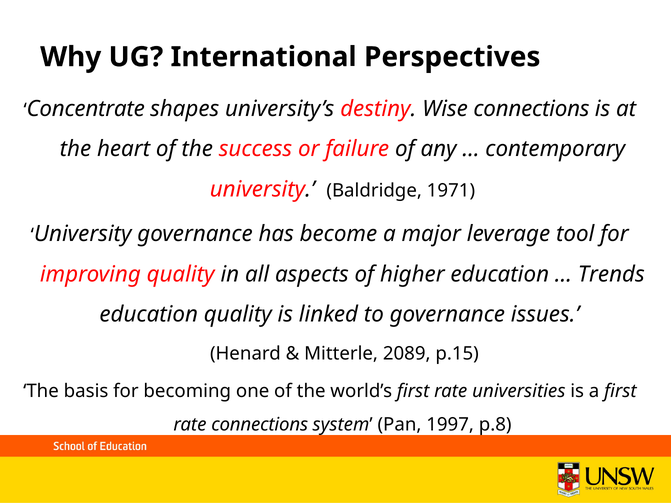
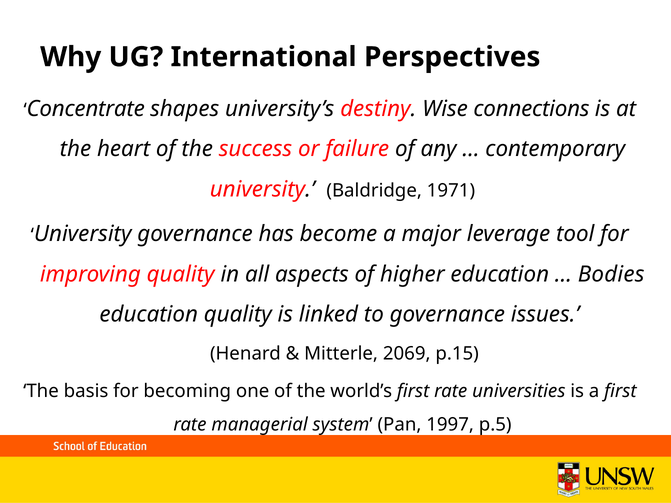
Trends: Trends -> Bodies
2089: 2089 -> 2069
rate connections: connections -> managerial
p.8: p.8 -> p.5
